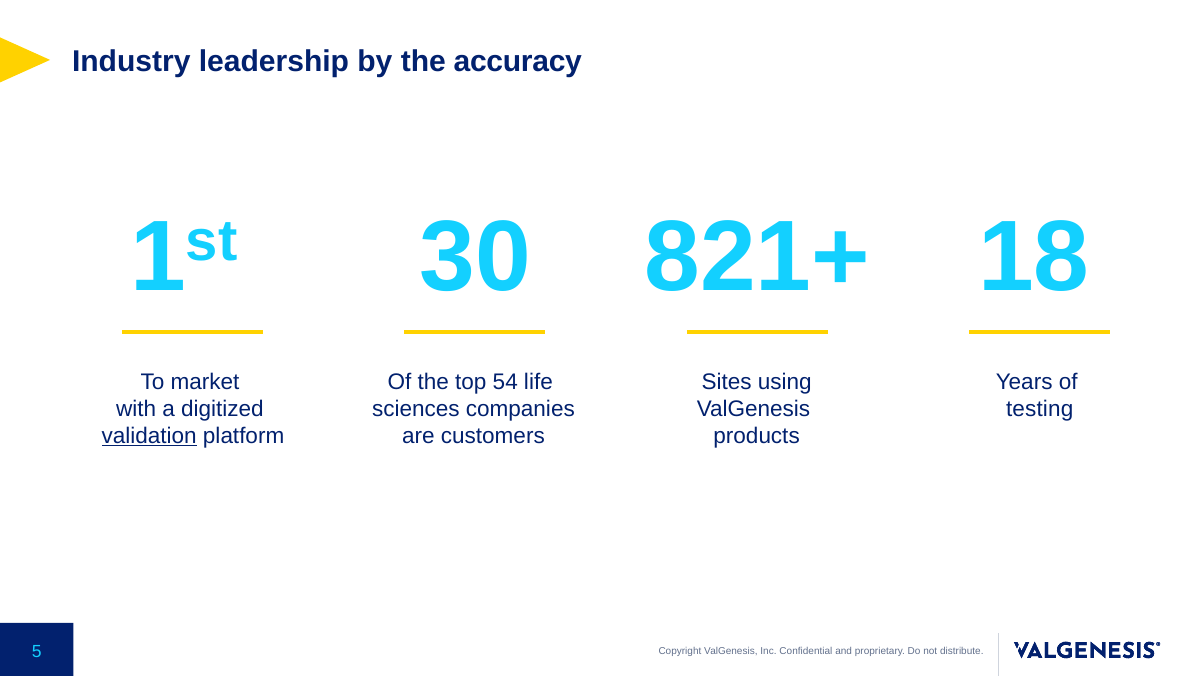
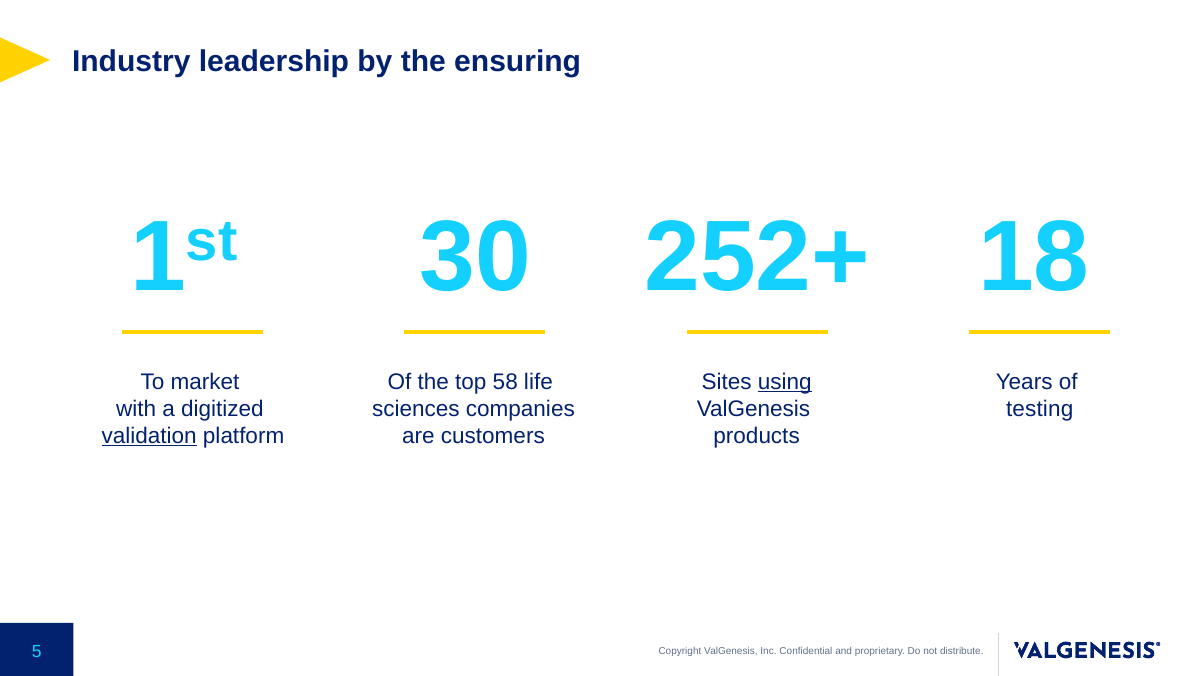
accuracy: accuracy -> ensuring
821+: 821+ -> 252+
54: 54 -> 58
using underline: none -> present
